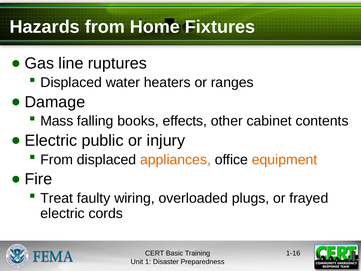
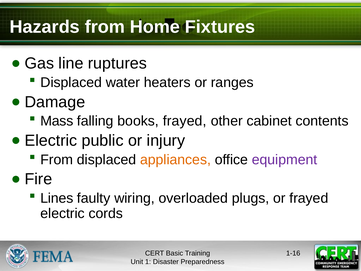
books effects: effects -> frayed
equipment colour: orange -> purple
Treat: Treat -> Lines
